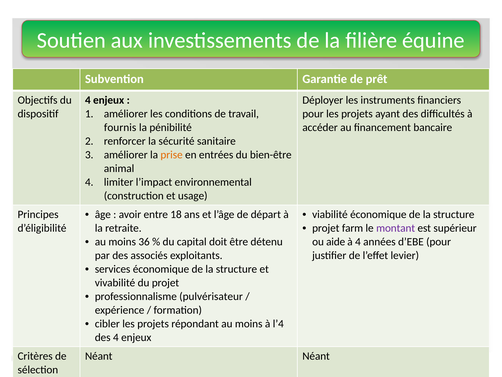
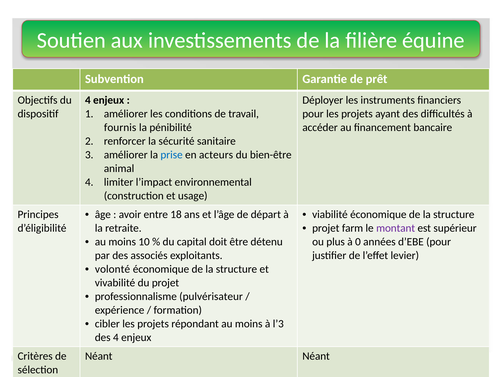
prise colour: orange -> blue
entrées: entrées -> acteurs
36: 36 -> 10
aide: aide -> plus
à 4: 4 -> 0
services: services -> volonté
l’4: l’4 -> l’3
